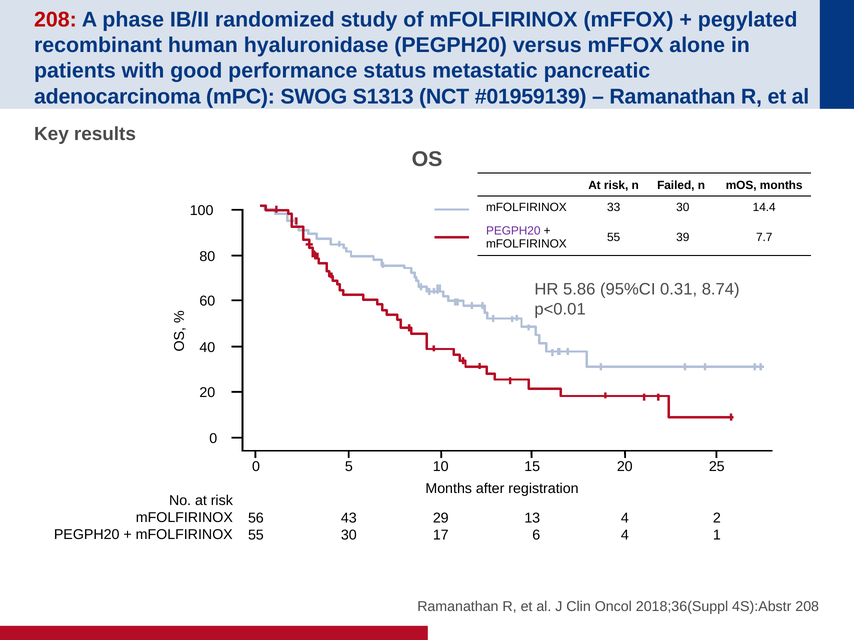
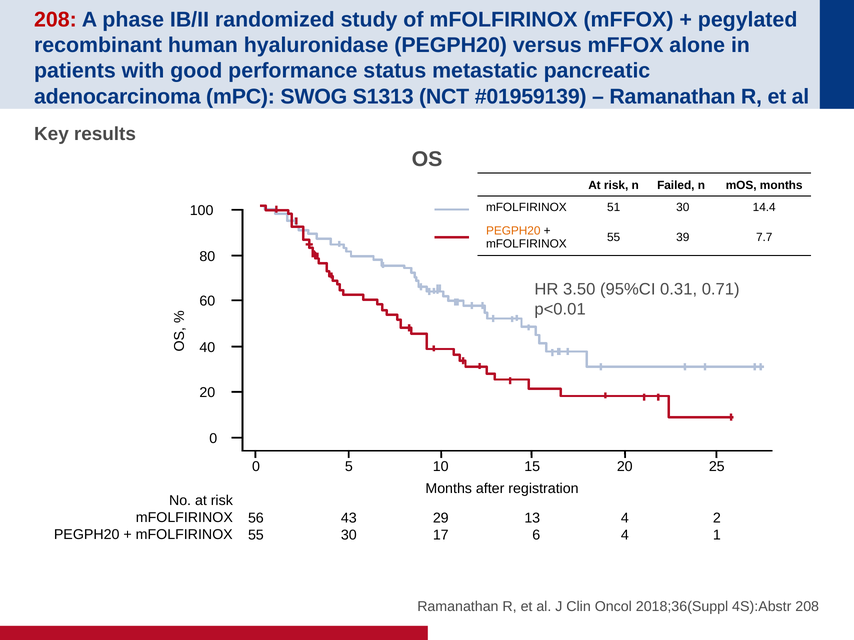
33: 33 -> 51
PEGPH20 at (513, 231) colour: purple -> orange
5.86: 5.86 -> 3.50
8.74: 8.74 -> 0.71
